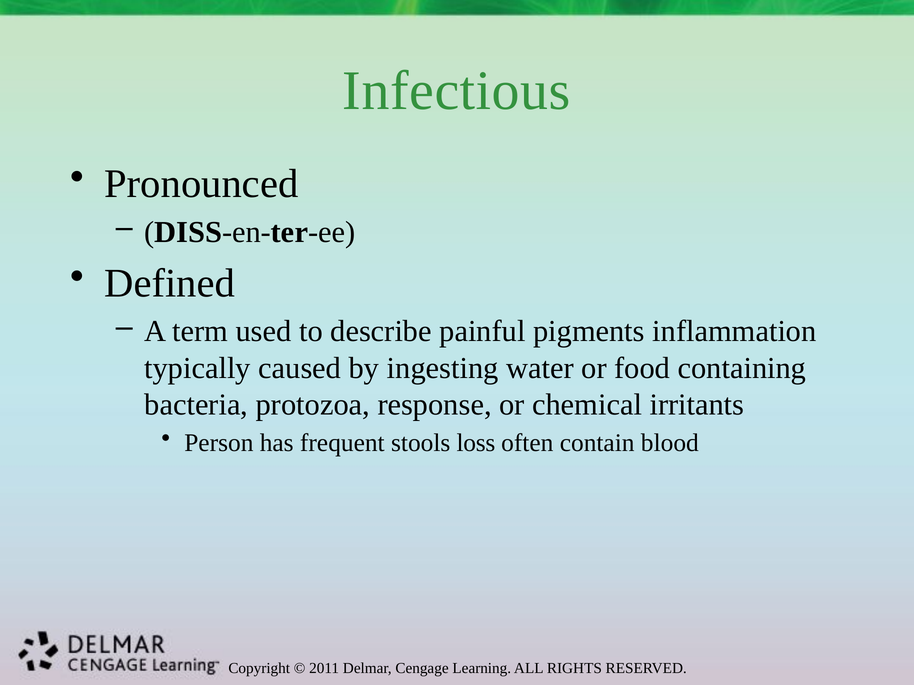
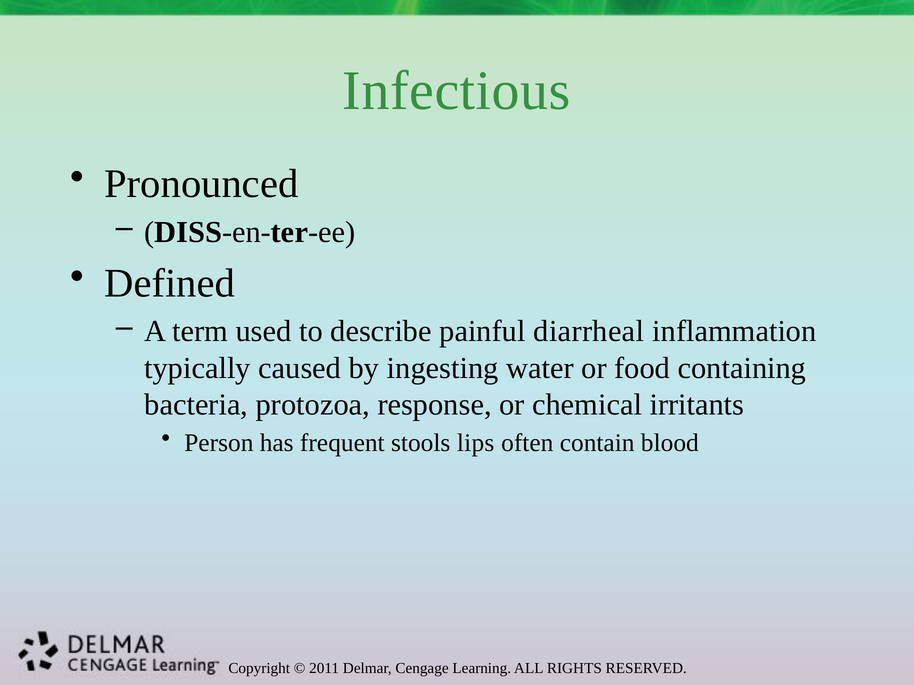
pigments: pigments -> diarrheal
loss: loss -> lips
